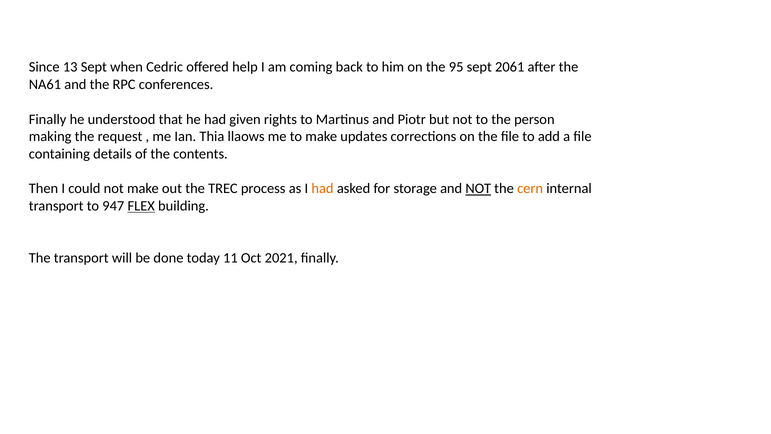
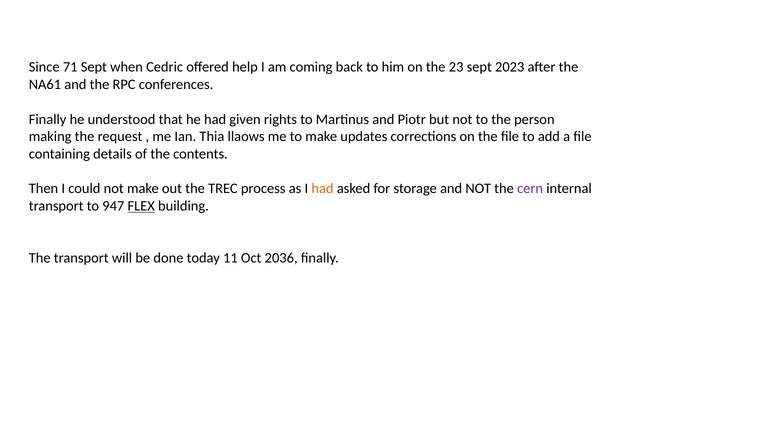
13: 13 -> 71
95: 95 -> 23
2061: 2061 -> 2023
NOT at (478, 189) underline: present -> none
cern colour: orange -> purple
2021: 2021 -> 2036
